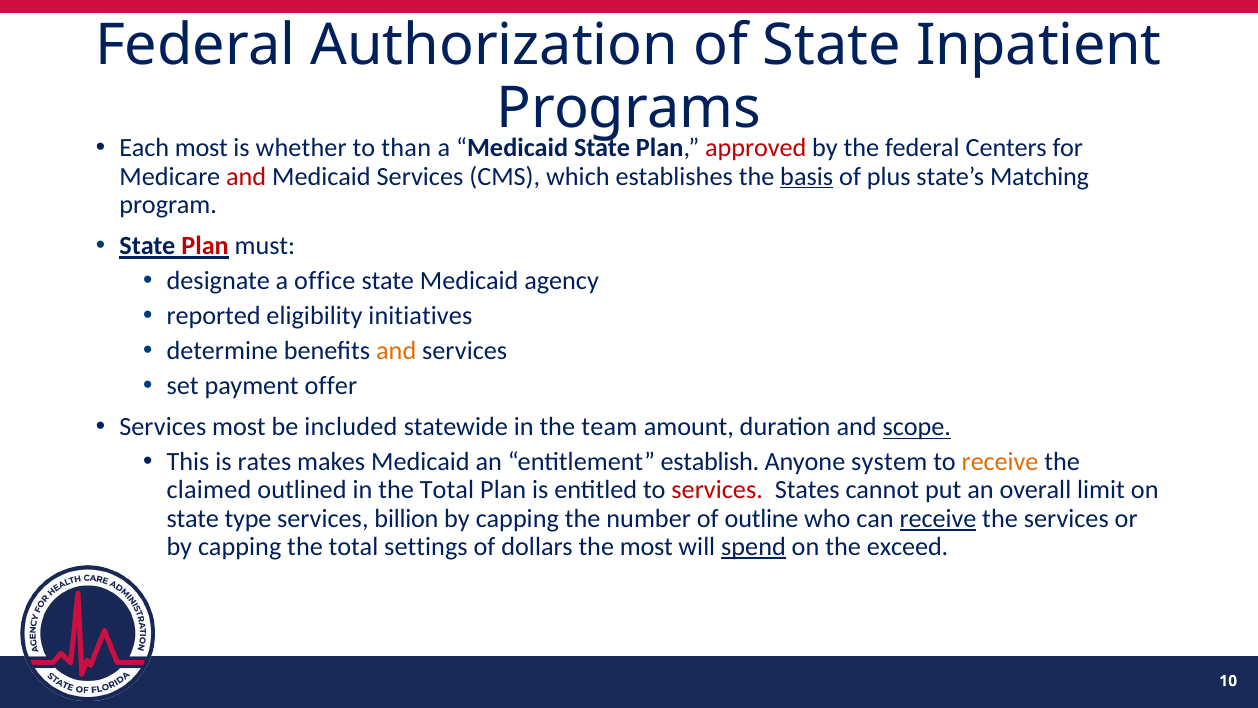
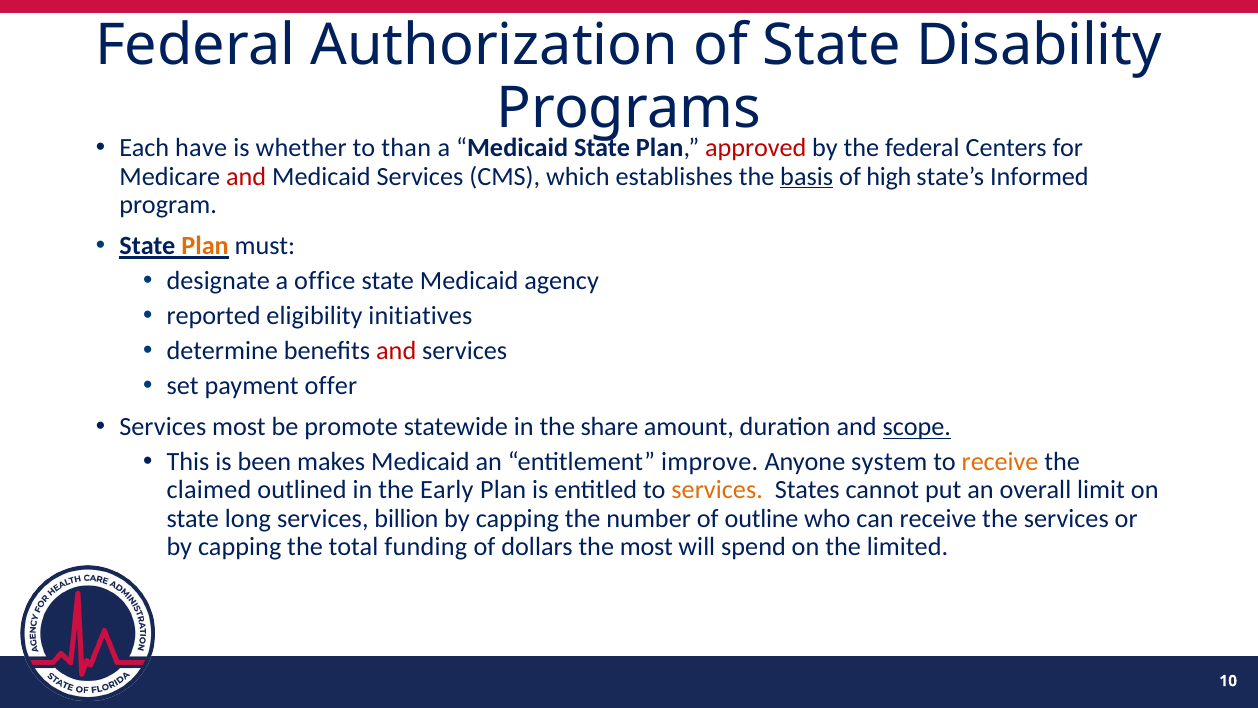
Inpatient: Inpatient -> Disability
Each most: most -> have
plus: plus -> high
Matching: Matching -> Informed
Plan at (205, 246) colour: red -> orange
and at (396, 351) colour: orange -> red
included: included -> promote
team: team -> share
rates: rates -> been
establish: establish -> improve
in the Total: Total -> Early
services at (717, 490) colour: red -> orange
type: type -> long
receive at (938, 518) underline: present -> none
settings: settings -> funding
spend underline: present -> none
exceed: exceed -> limited
